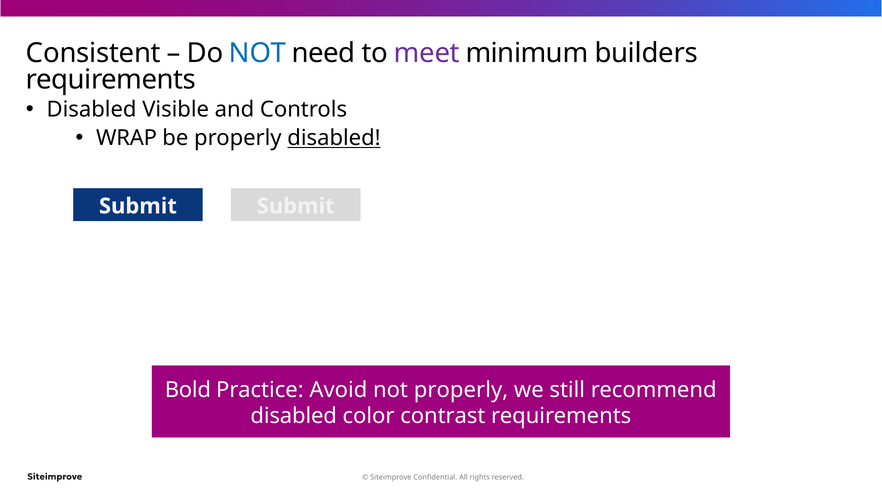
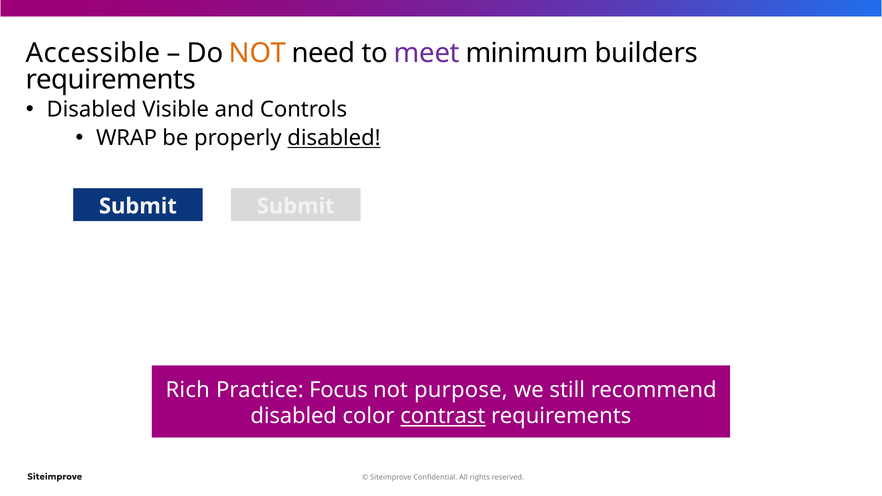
Consistent: Consistent -> Accessible
NOT at (258, 53) colour: blue -> orange
Bold: Bold -> Rich
Avoid: Avoid -> Focus
not properly: properly -> purpose
contrast underline: none -> present
